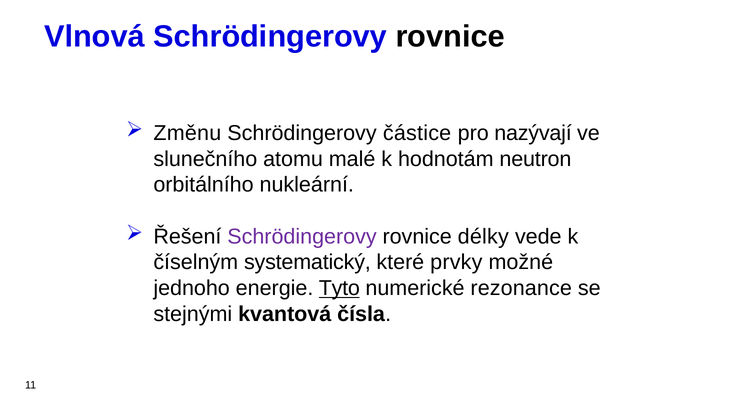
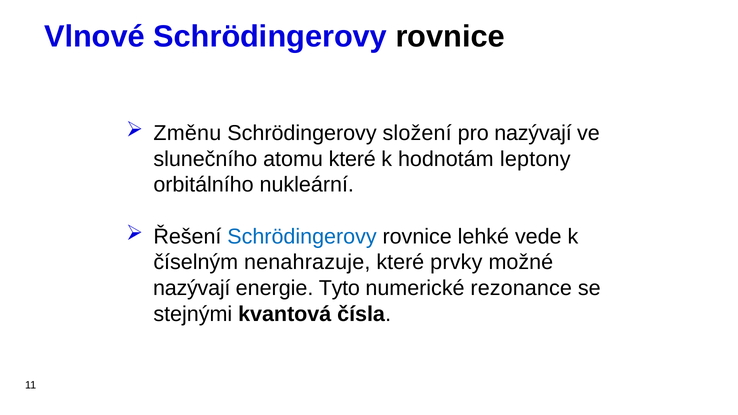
Vlnová: Vlnová -> Vlnové
částice: částice -> složení
atomu malé: malé -> které
neutron: neutron -> leptony
Schrödingerovy at (302, 237) colour: purple -> blue
délky: délky -> lehké
systematický: systematický -> nenahrazuje
jednoho at (192, 288): jednoho -> nazývají
Tyto underline: present -> none
